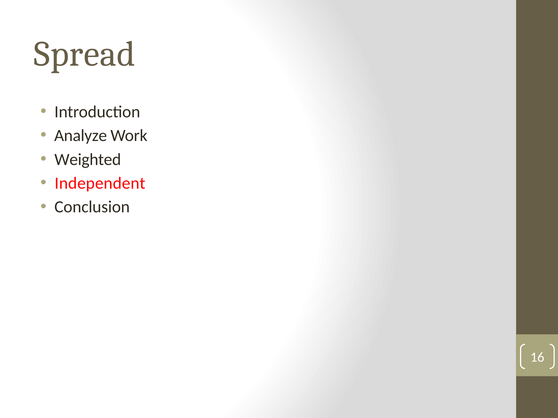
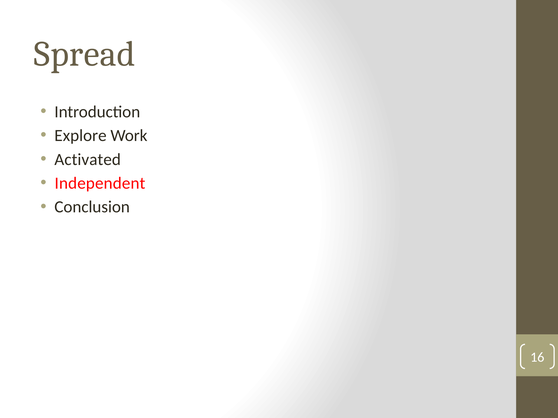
Analyze: Analyze -> Explore
Weighted: Weighted -> Activated
